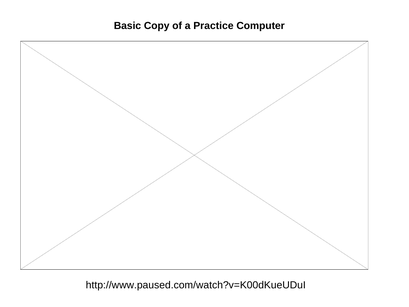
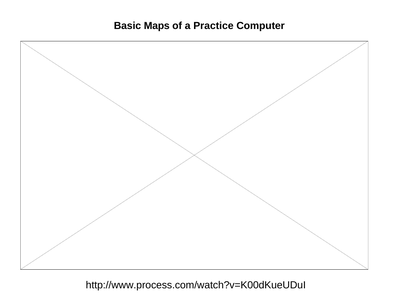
Copy: Copy -> Maps
http://www.paused.com/watch?v=K00dKueUDuI: http://www.paused.com/watch?v=K00dKueUDuI -> http://www.process.com/watch?v=K00dKueUDuI
